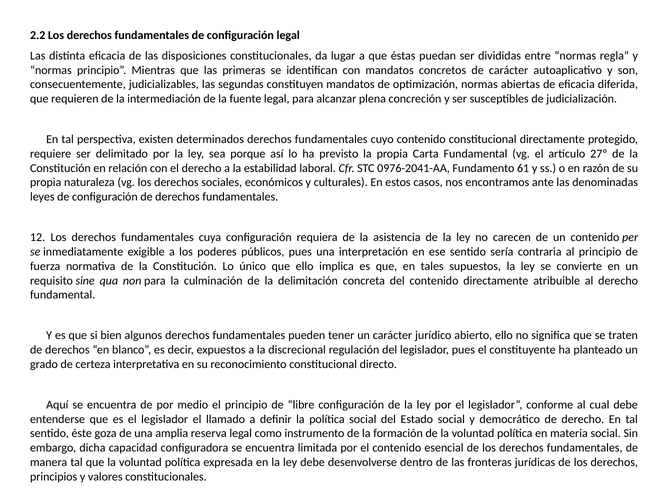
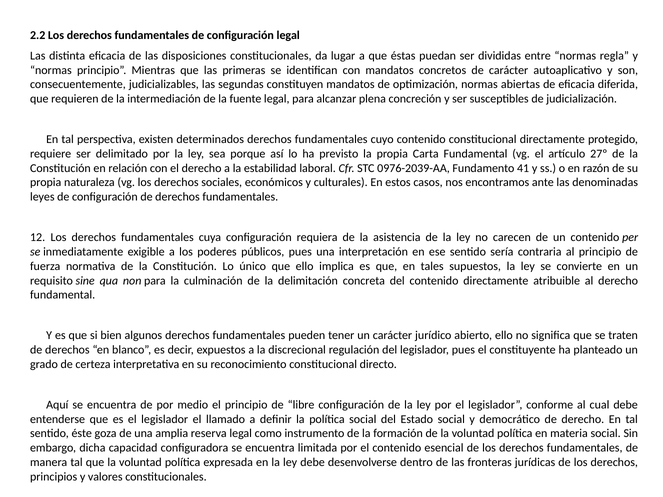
0976-2041-AA: 0976-2041-AA -> 0976-2039-AA
61: 61 -> 41
